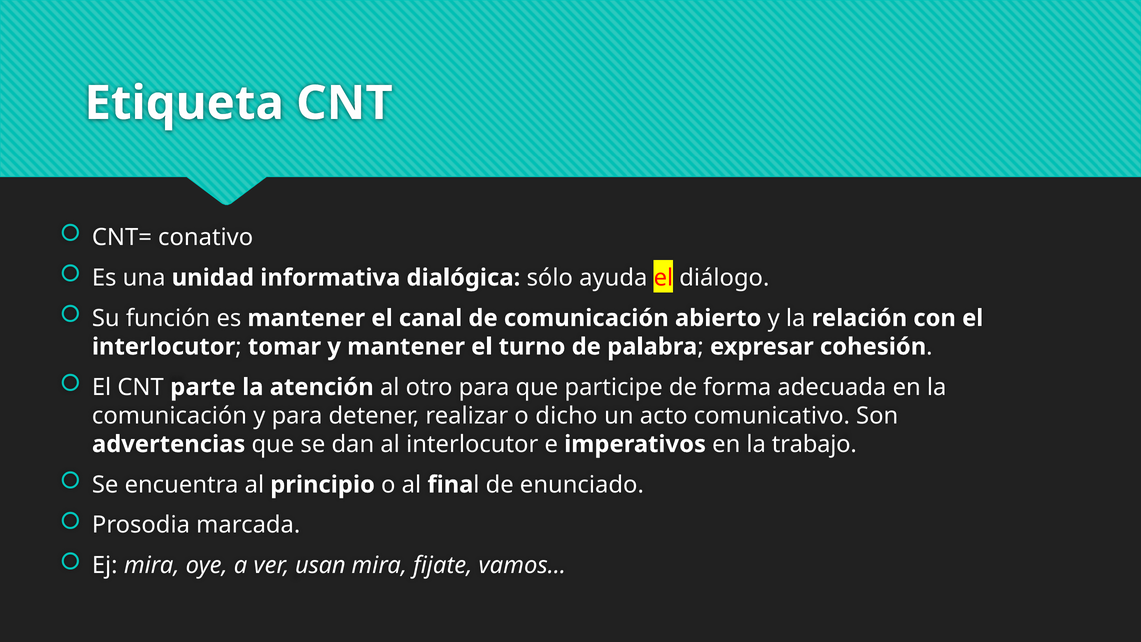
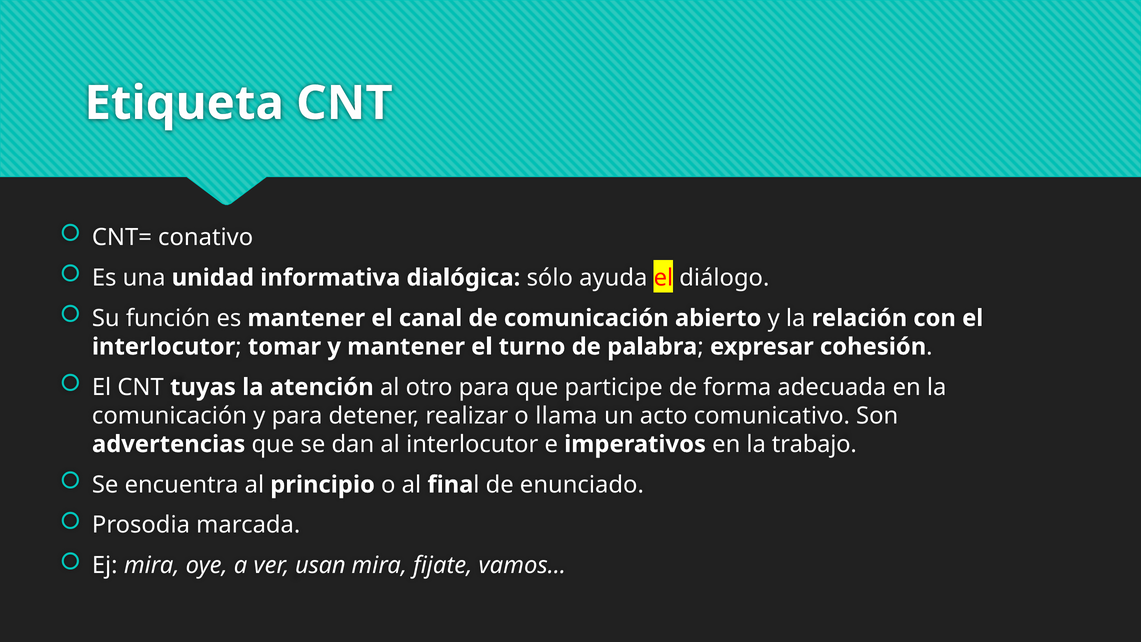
parte: parte -> tuyas
dicho: dicho -> llama
